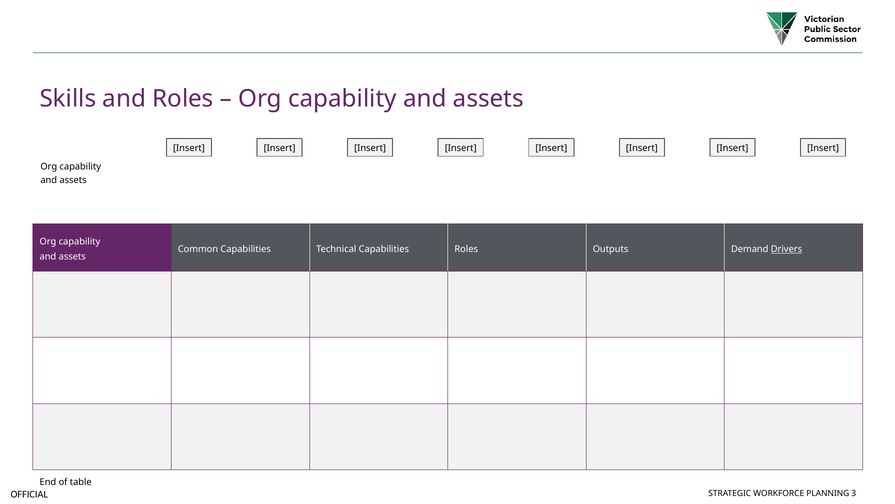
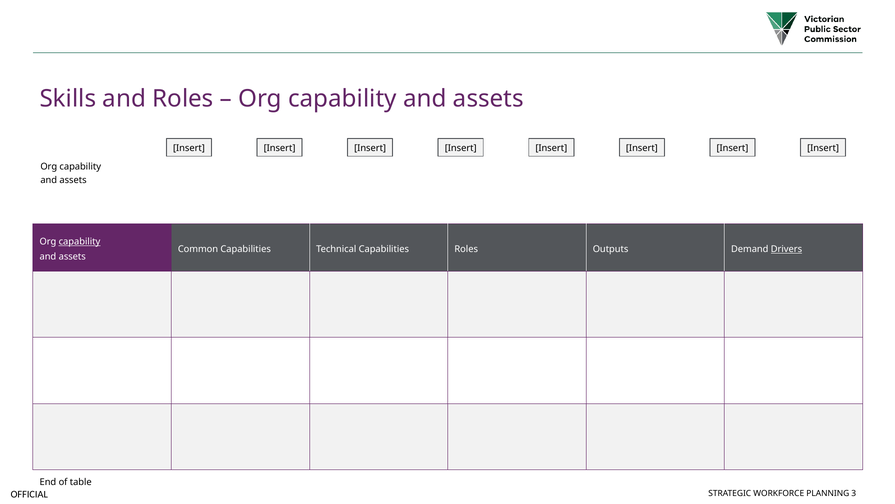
capability at (79, 241) underline: none -> present
